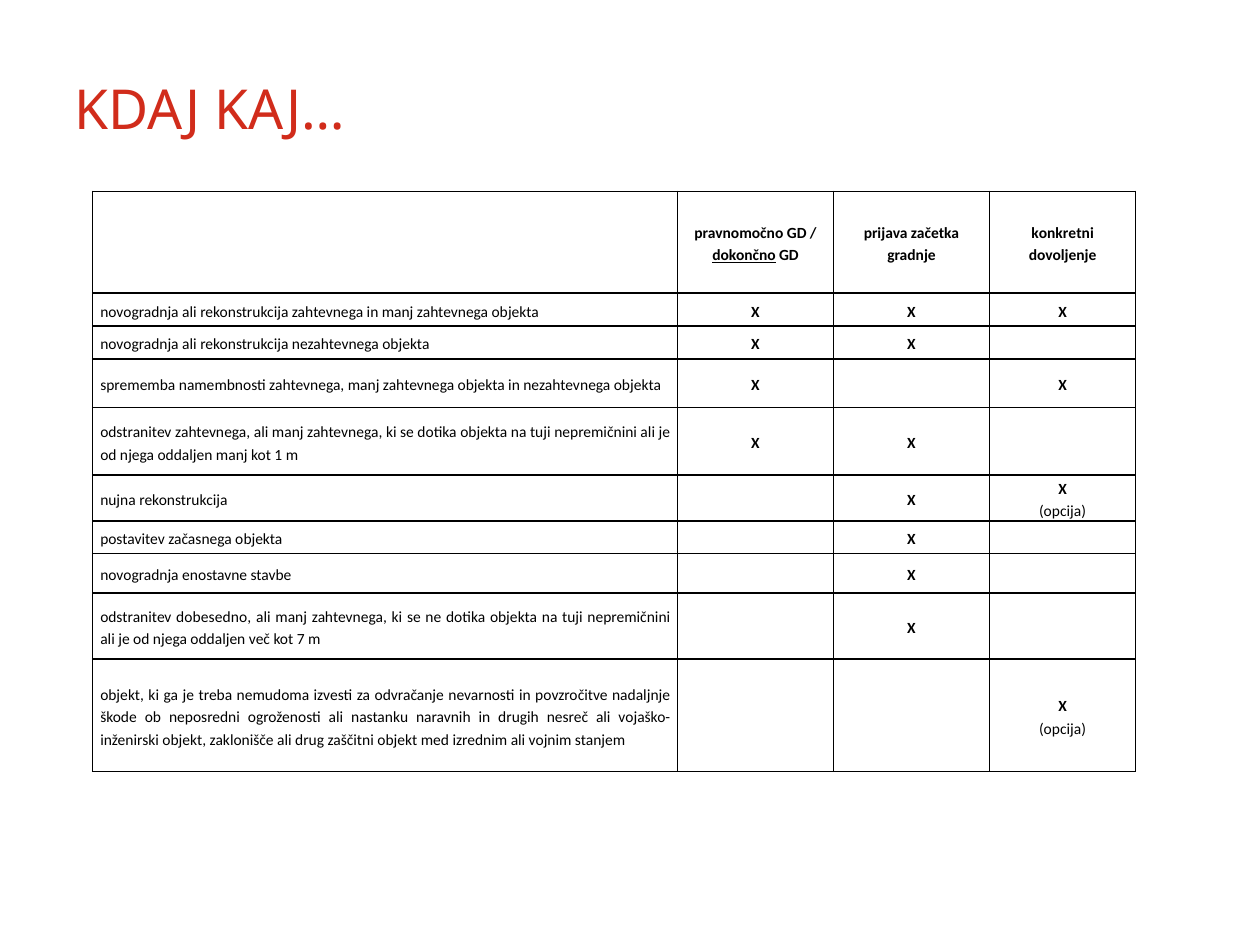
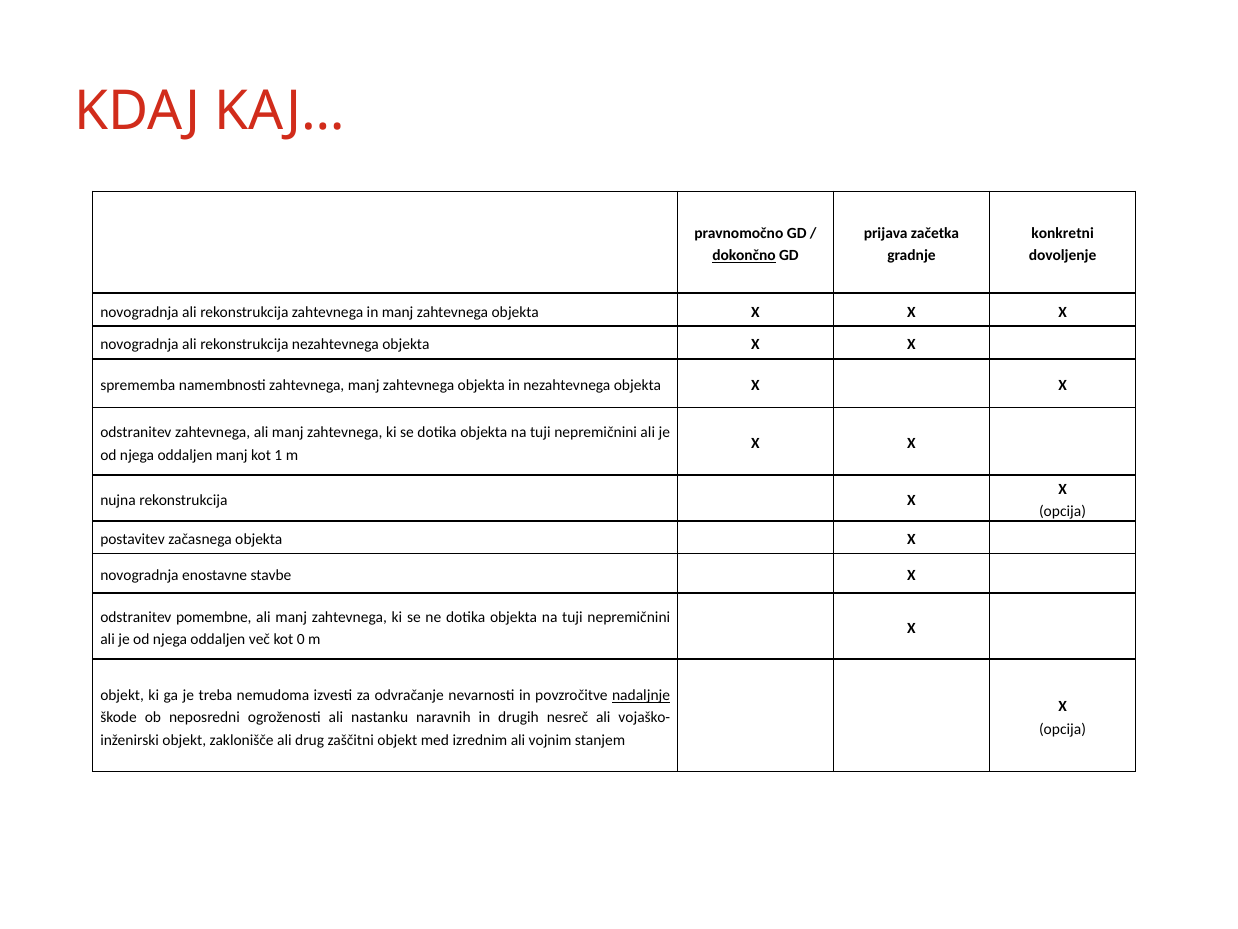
dobesedno: dobesedno -> pomembne
7: 7 -> 0
nadaljnje underline: none -> present
